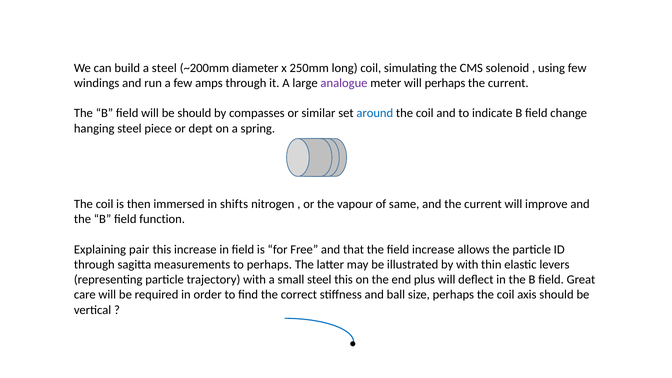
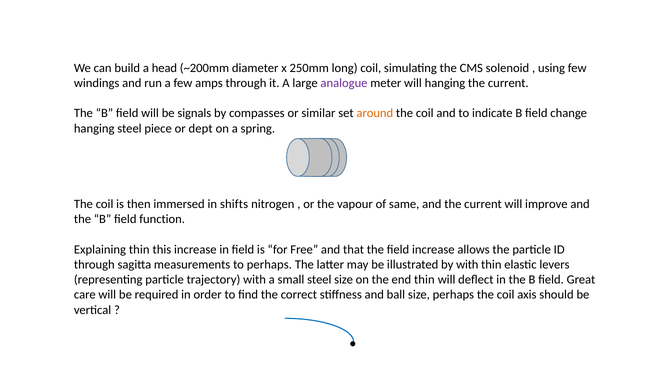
a steel: steel -> head
will perhaps: perhaps -> hanging
be should: should -> signals
around colour: blue -> orange
Explaining pair: pair -> thin
steel this: this -> size
end plus: plus -> thin
